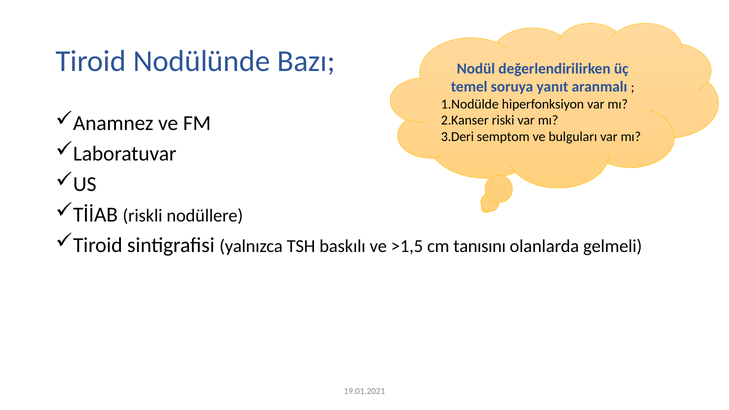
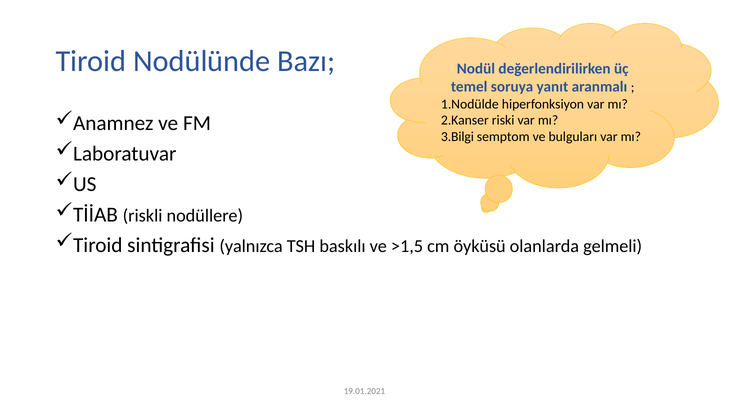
3.Deri: 3.Deri -> 3.Bilgi
tanısını: tanısını -> öyküsü
